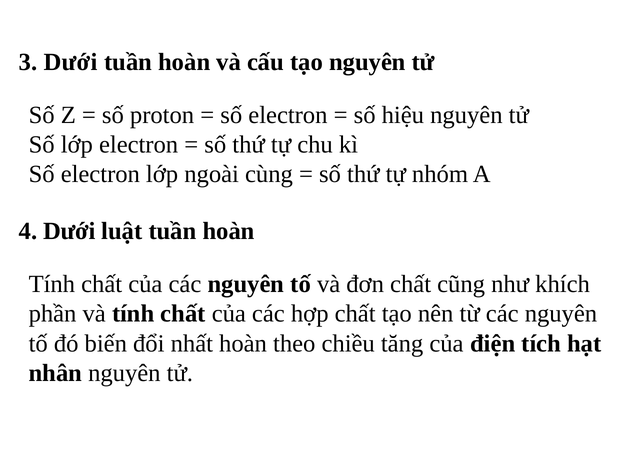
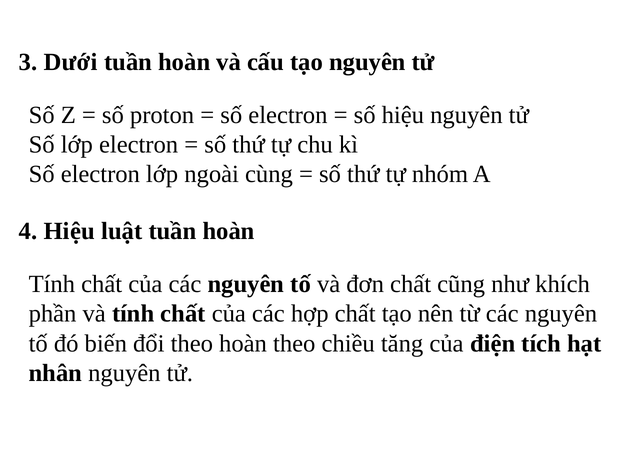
4 Dưới: Dưới -> Hiệu
đổi nhất: nhất -> theo
